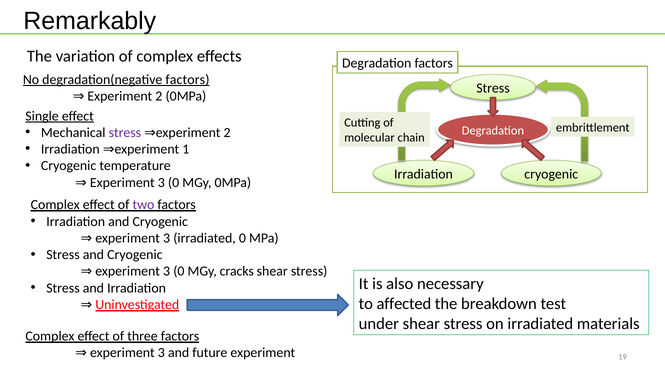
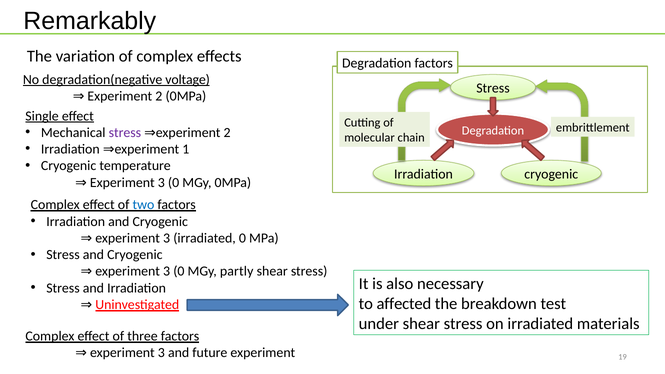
degradation(negative factors: factors -> voltage
two colour: purple -> blue
cracks: cracks -> partly
